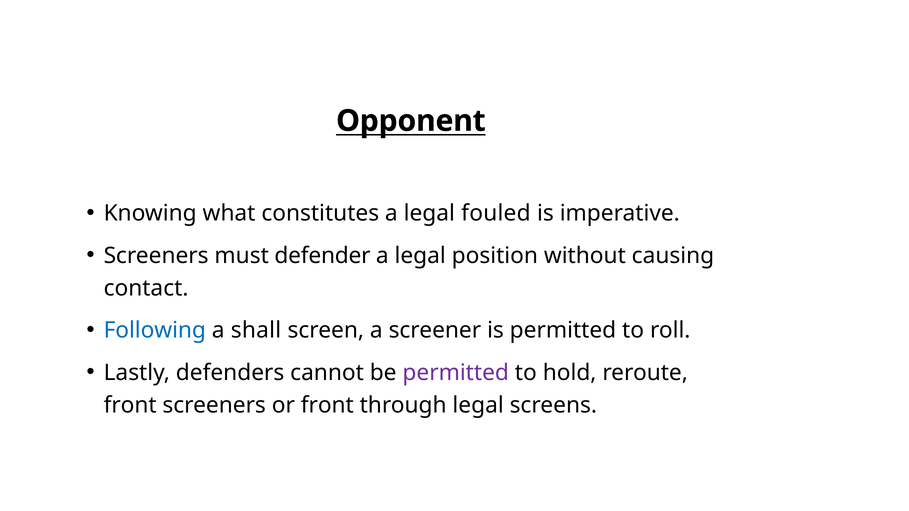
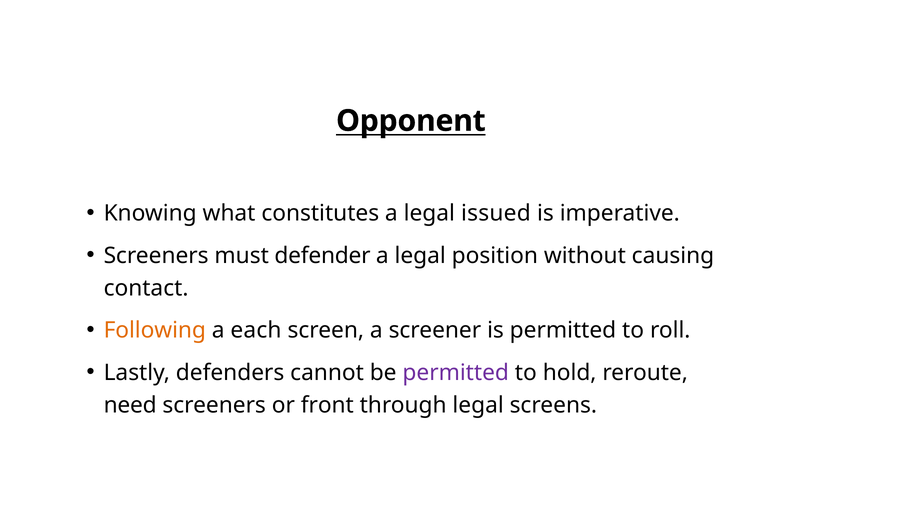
fouled: fouled -> issued
Following colour: blue -> orange
shall: shall -> each
front at (130, 406): front -> need
